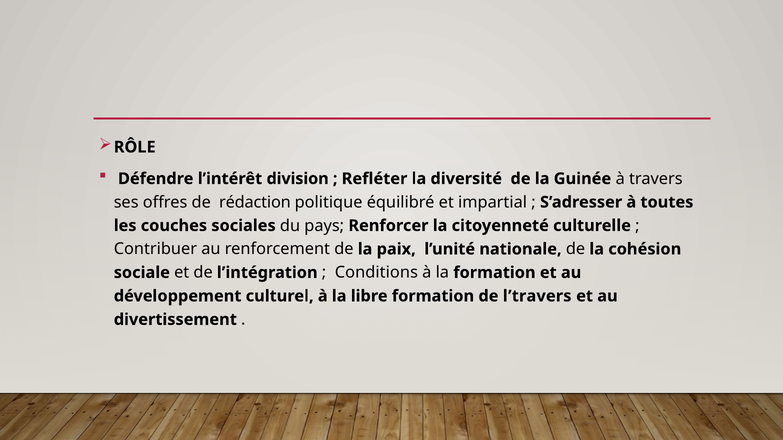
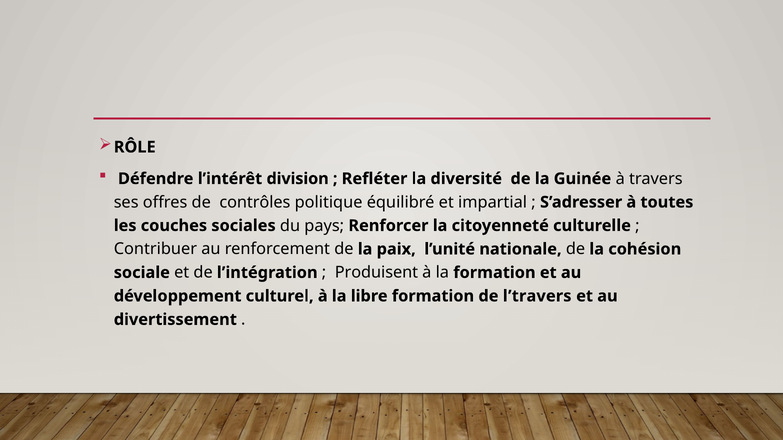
rédaction: rédaction -> contrôles
Conditions: Conditions -> Produisent
